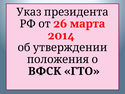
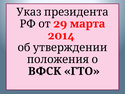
26: 26 -> 29
